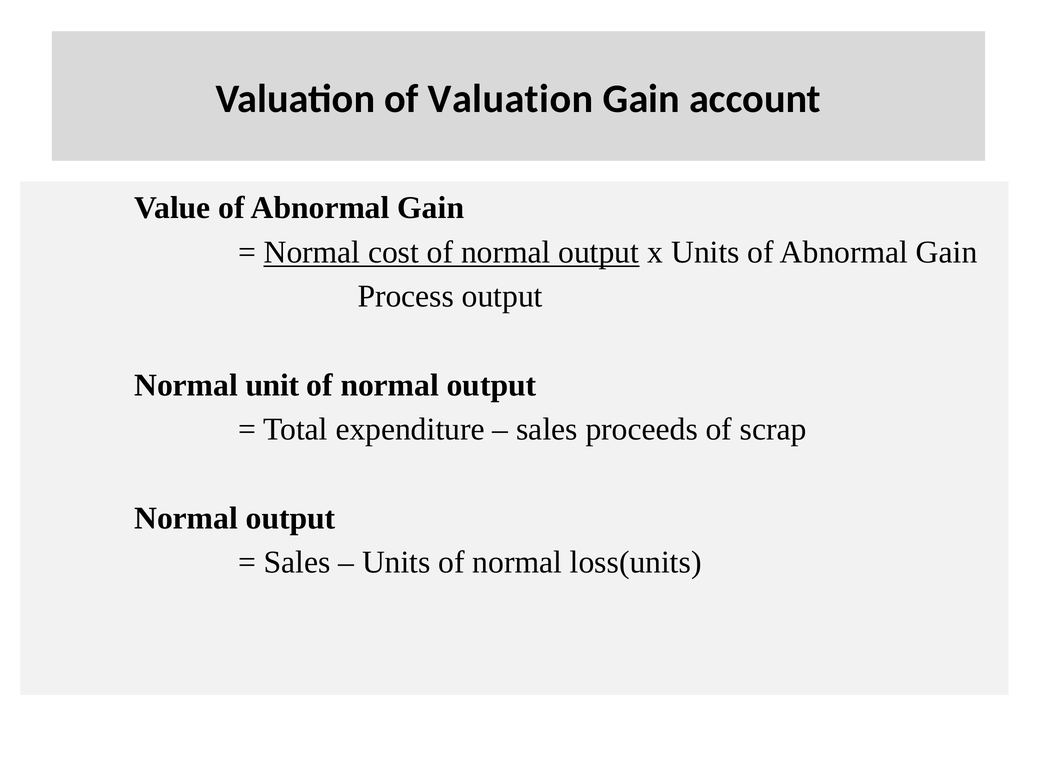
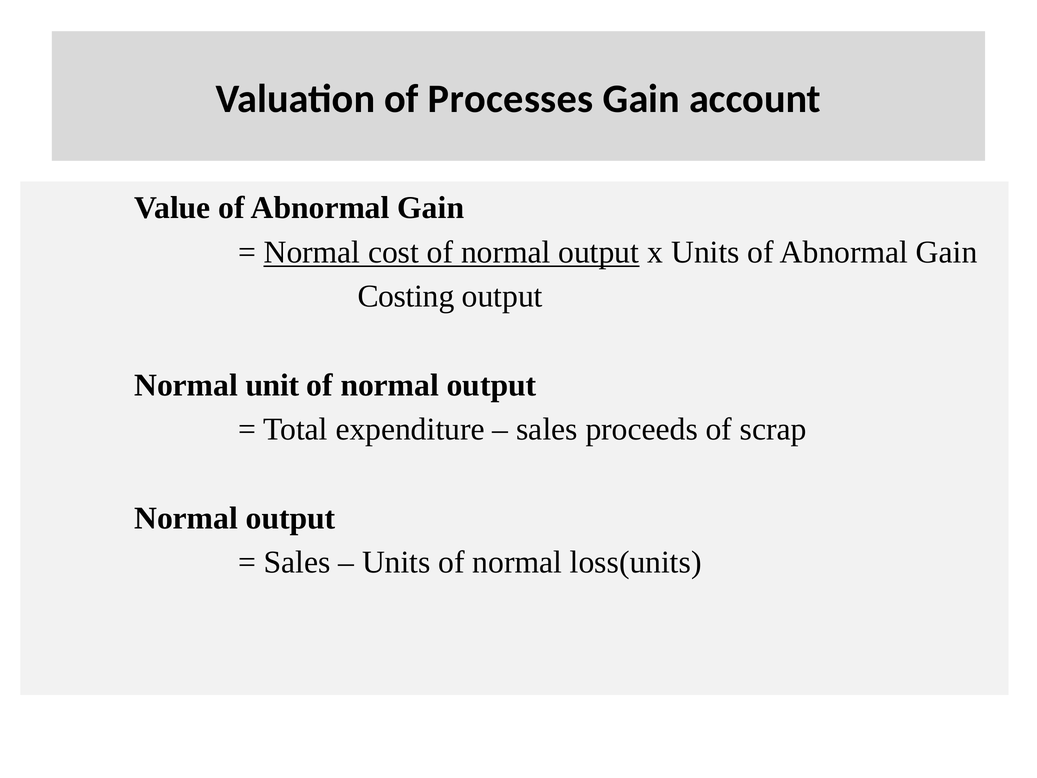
of Valuation: Valuation -> Processes
Process: Process -> Costing
